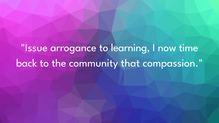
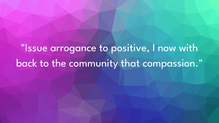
learning: learning -> positive
time: time -> with
